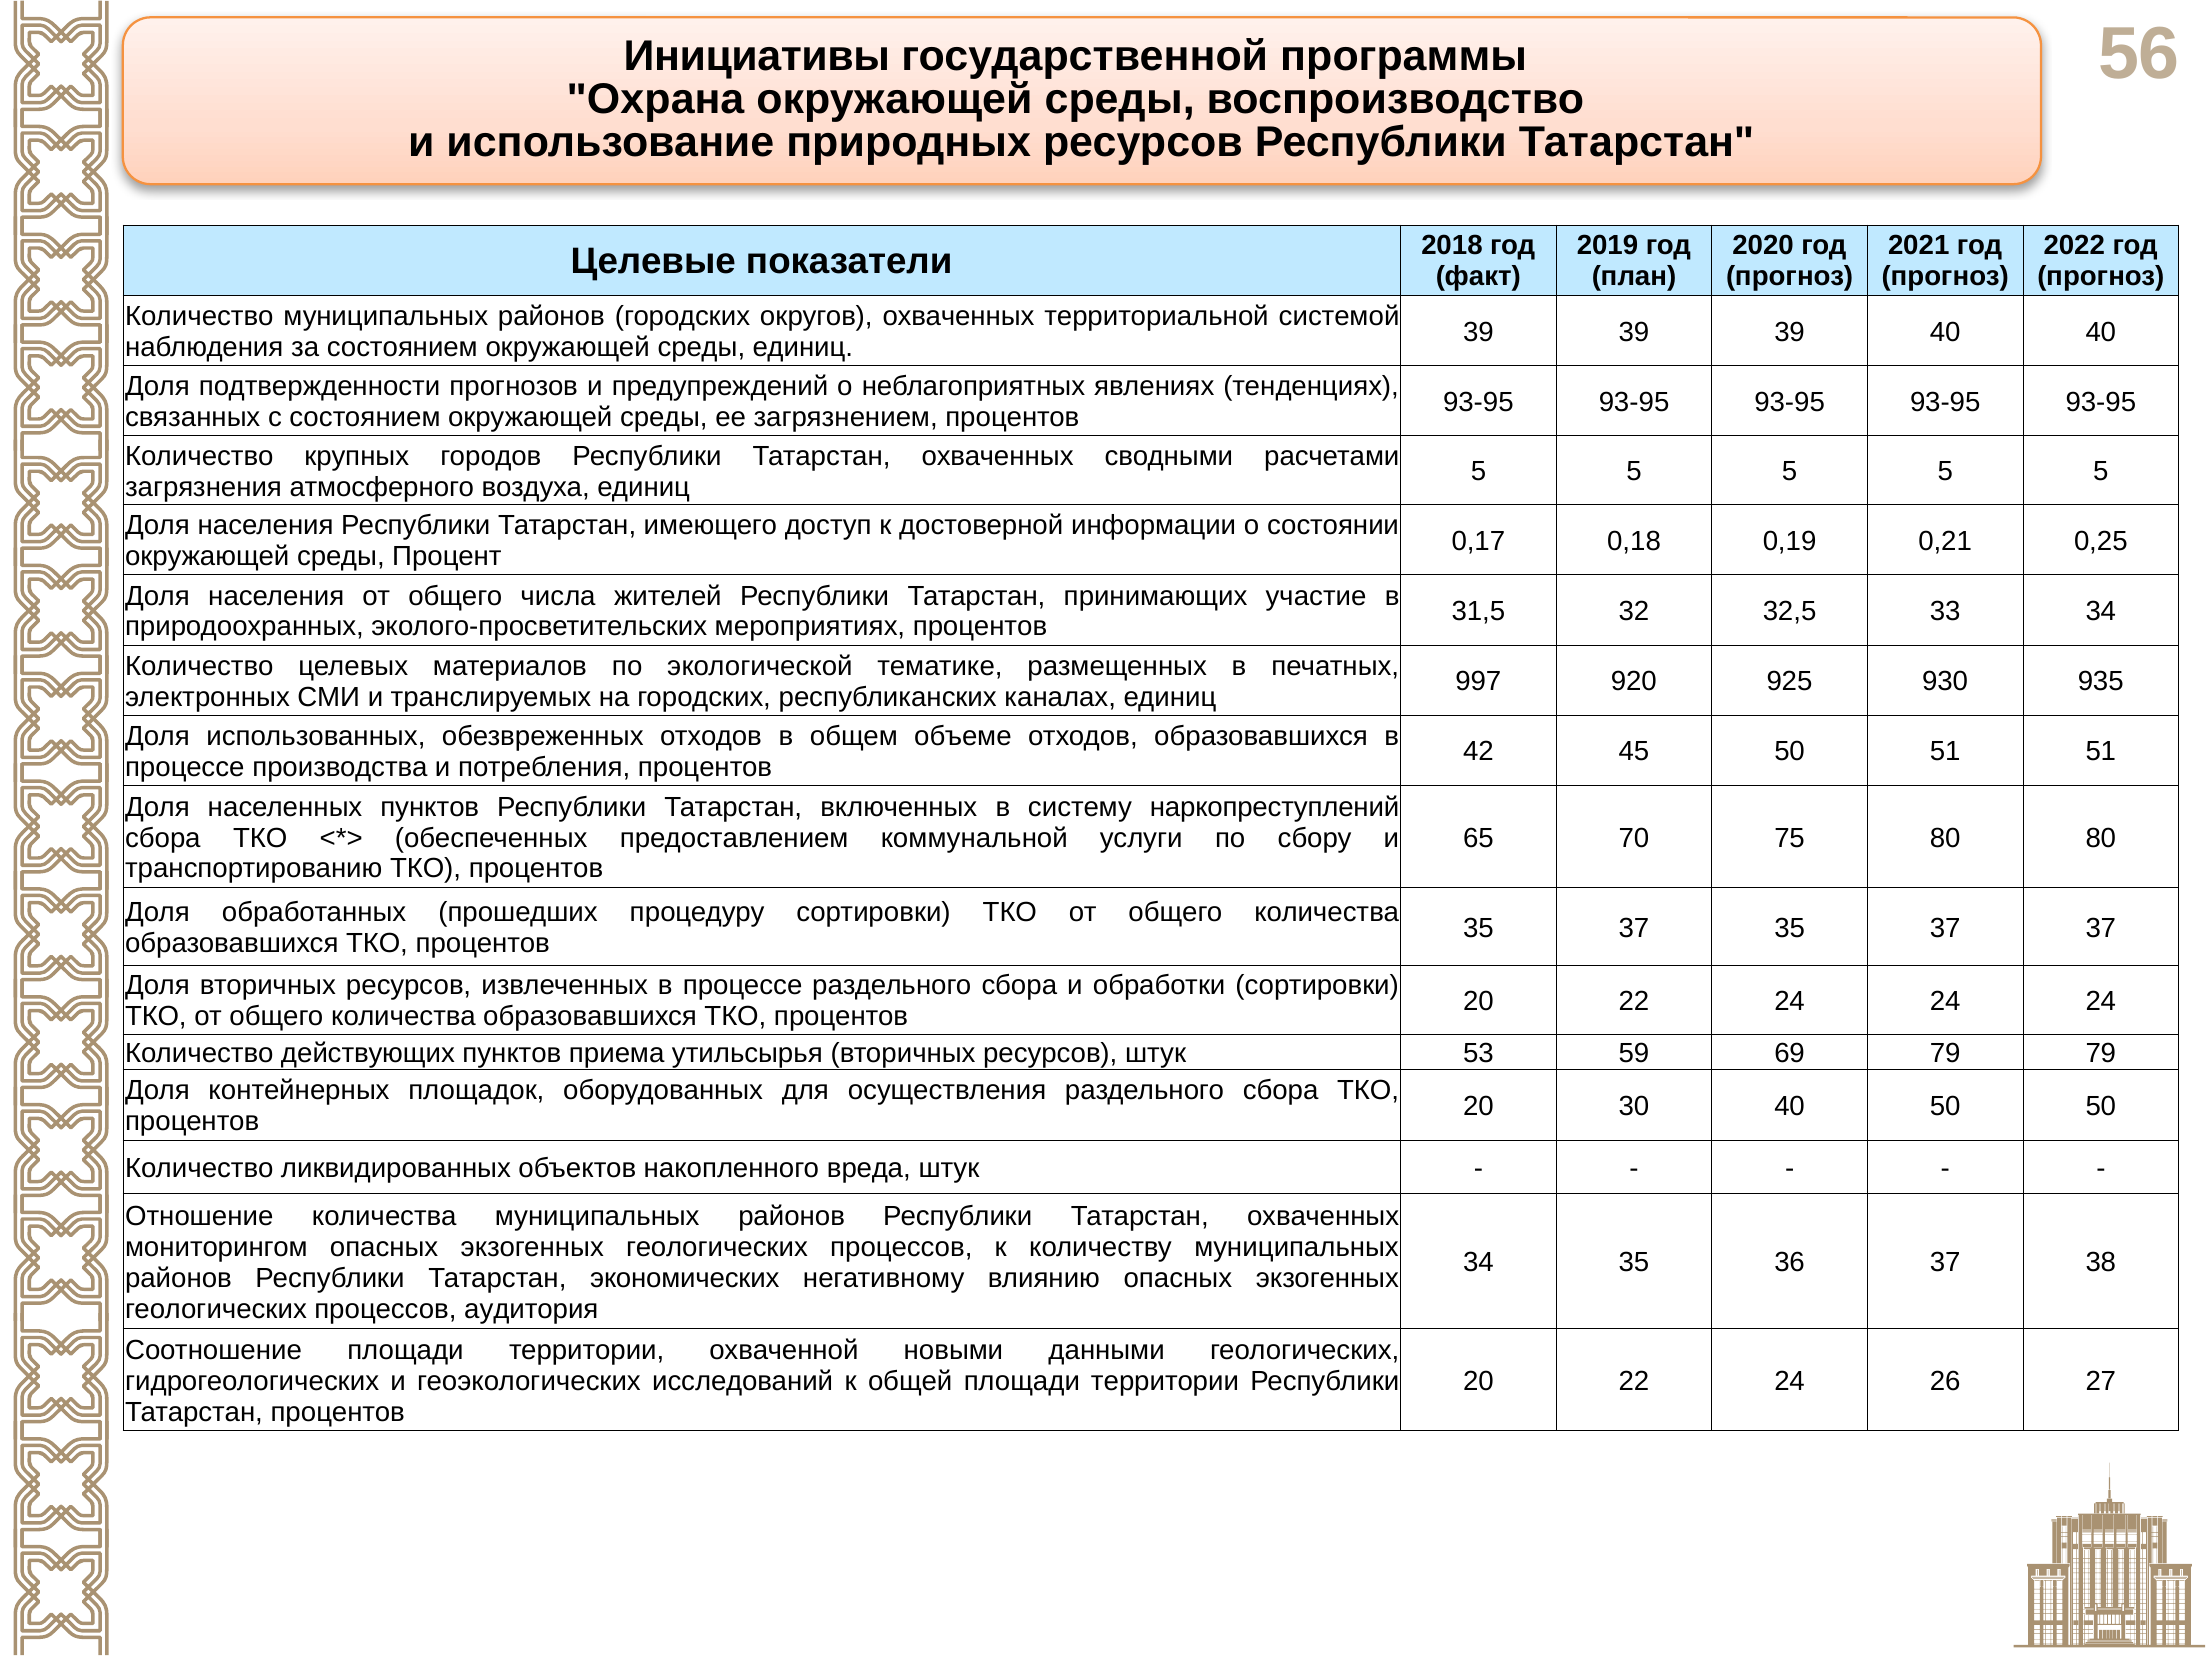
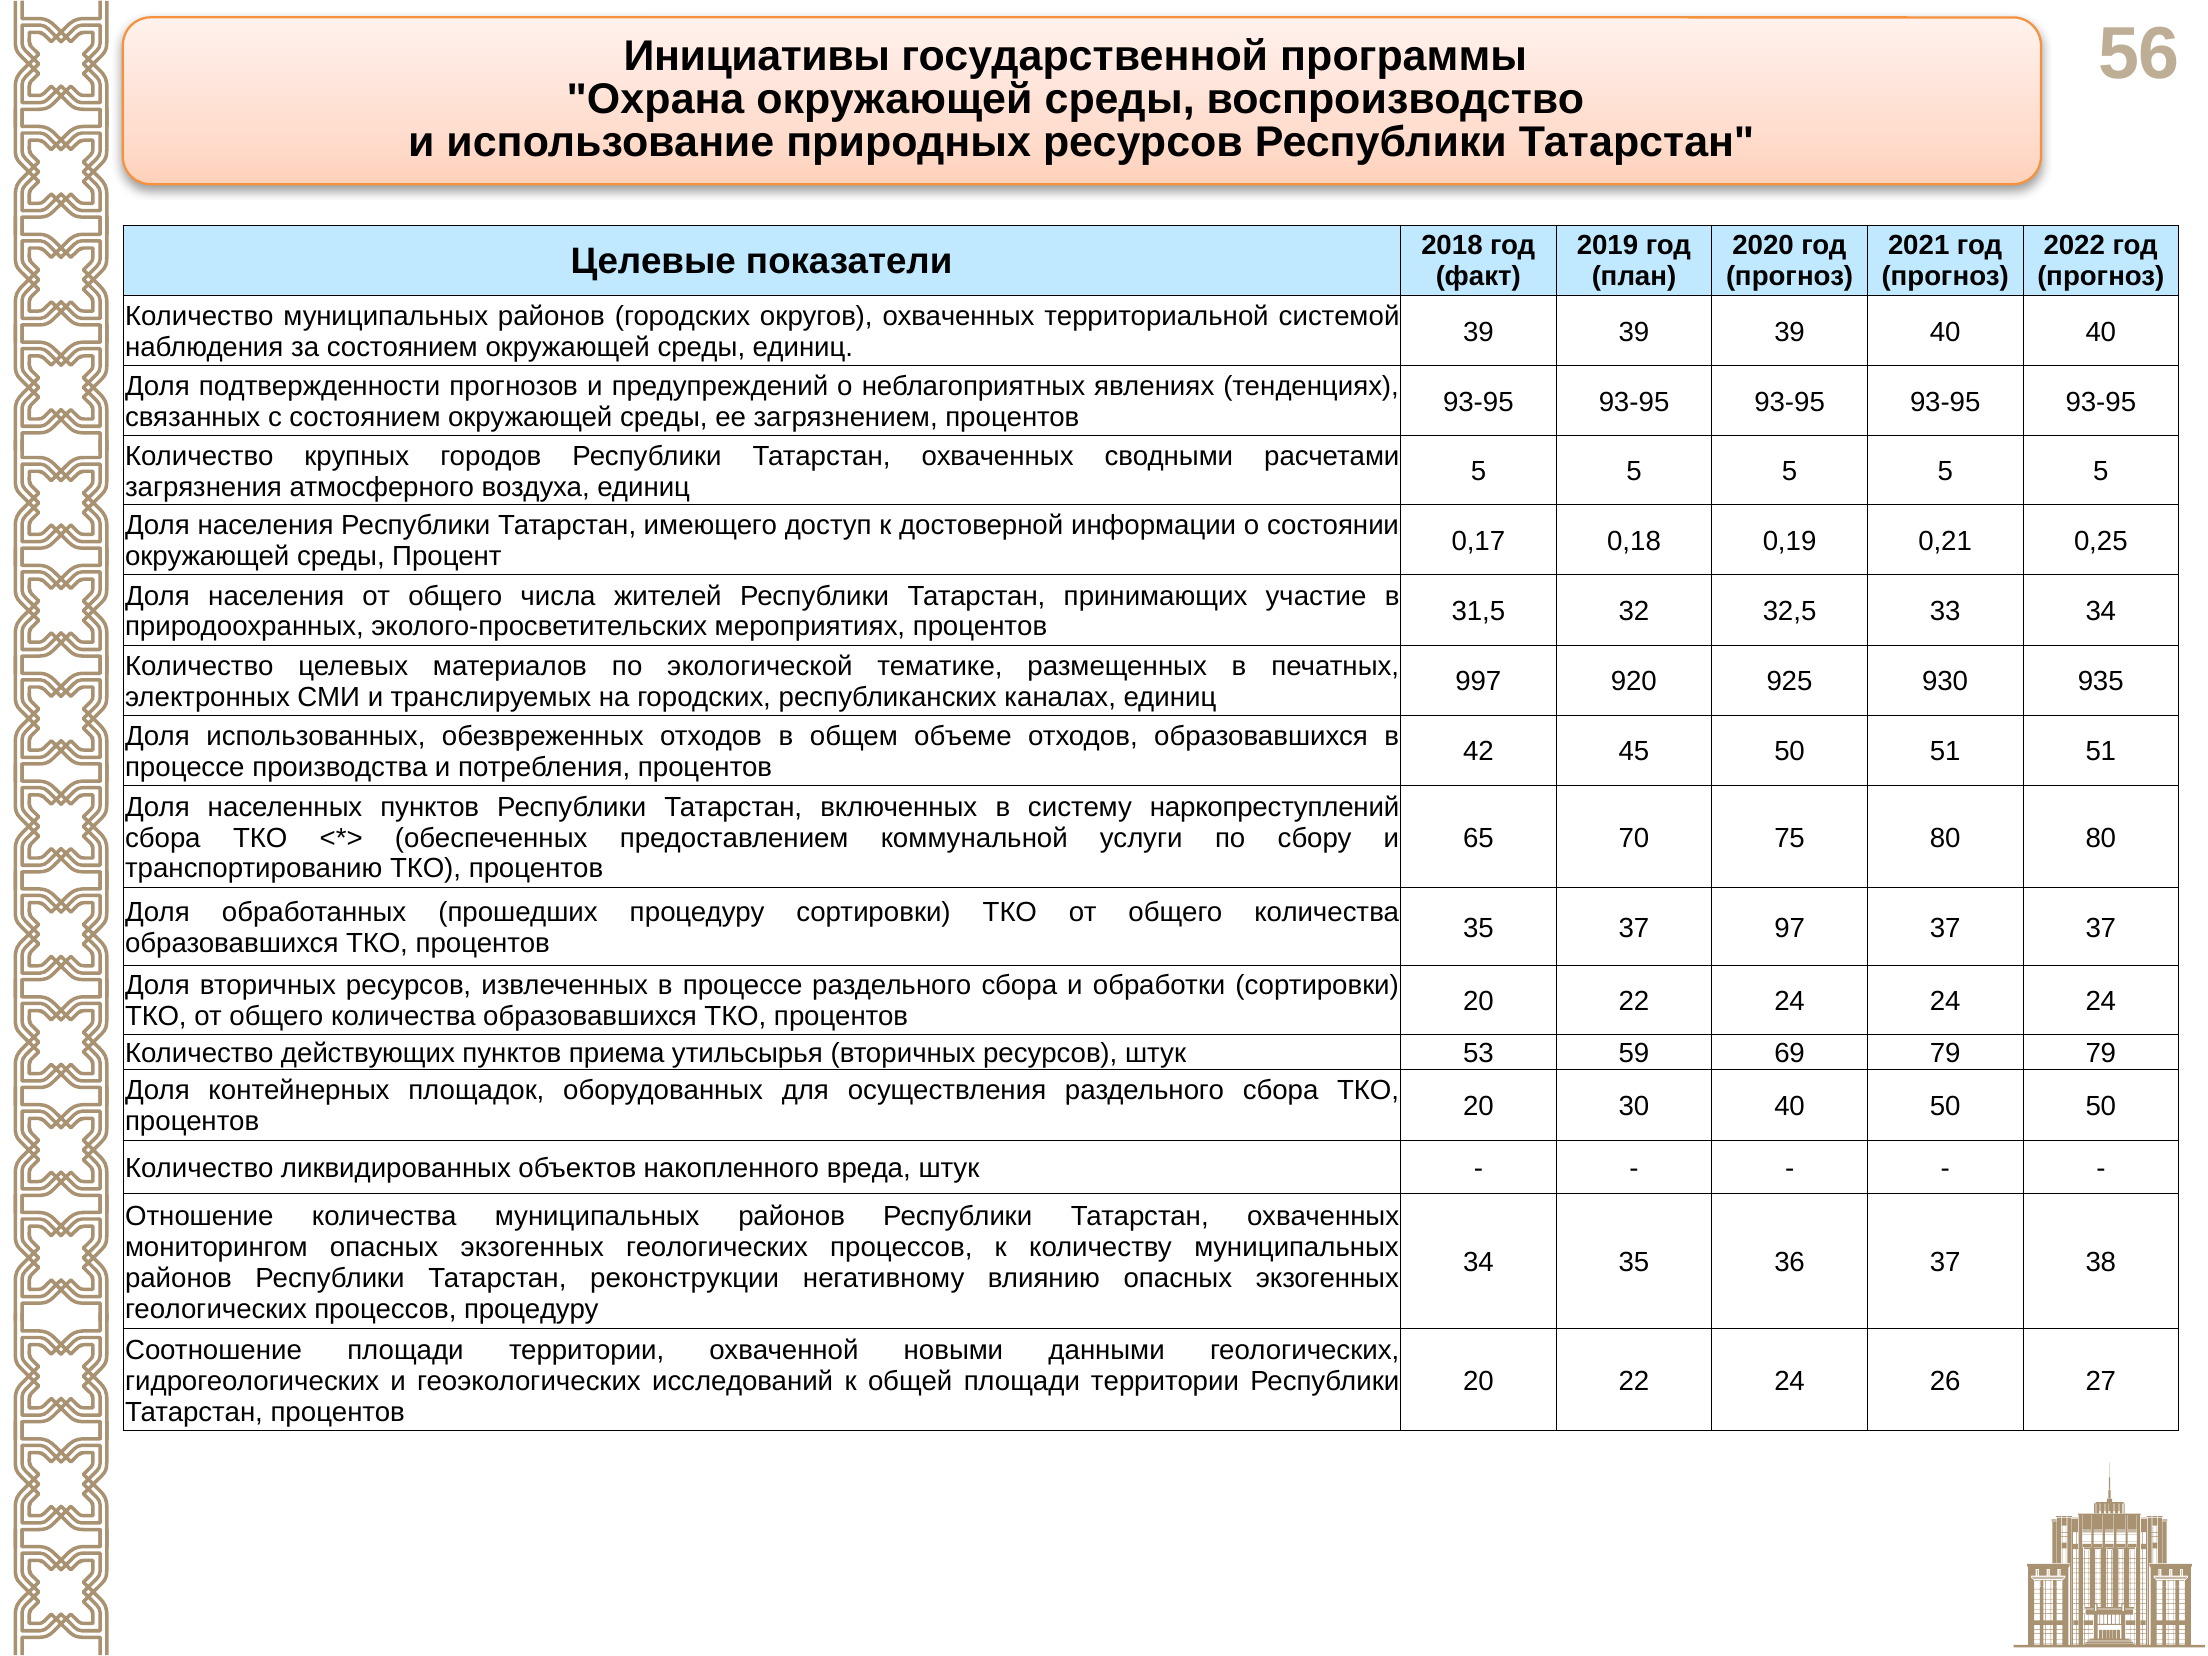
37 35: 35 -> 97
экономических: экономических -> реконструкции
процессов аудитория: аудитория -> процедуру
